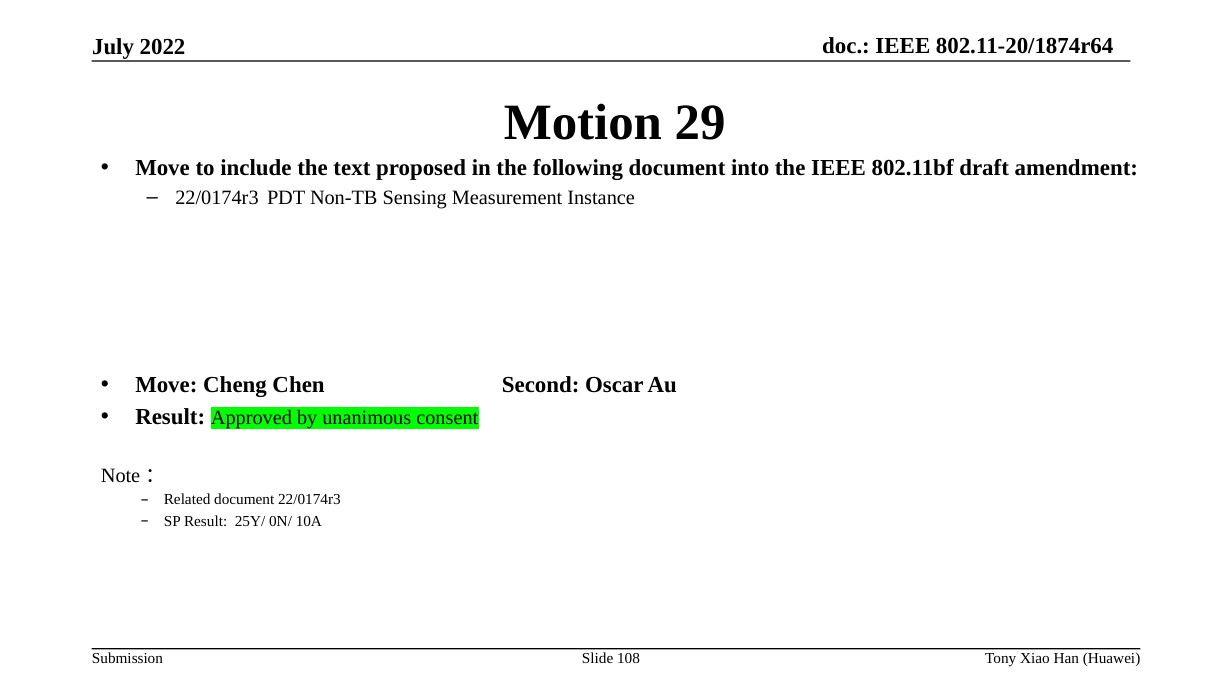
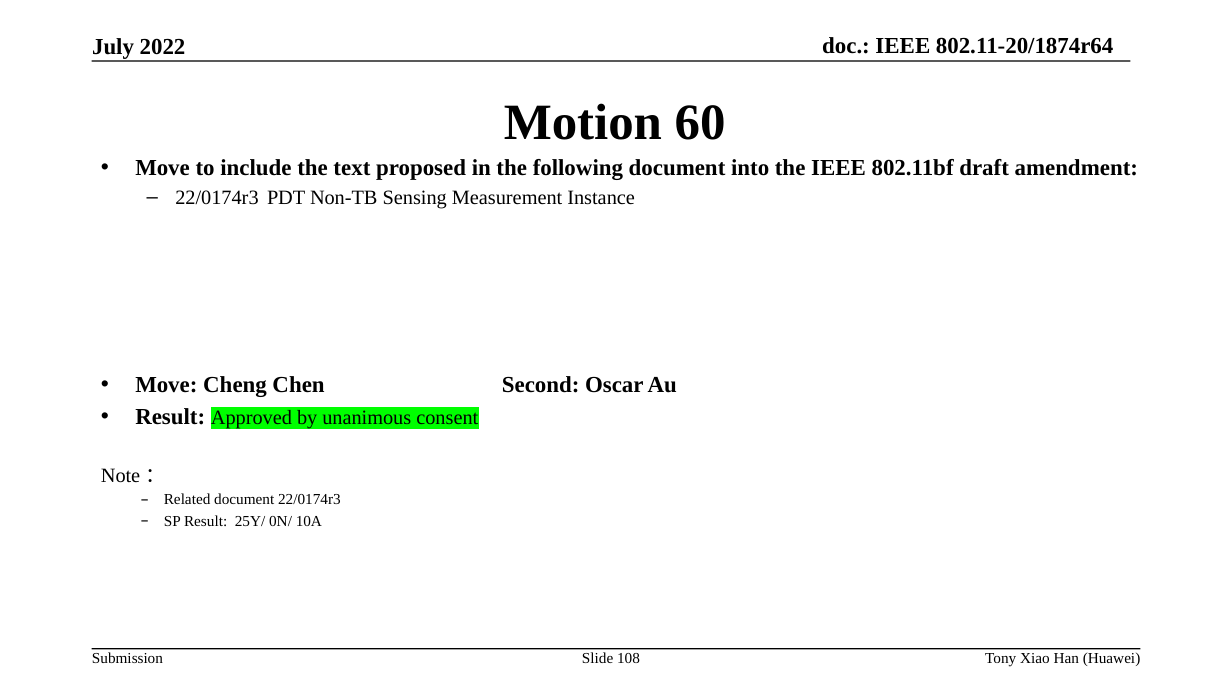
29: 29 -> 60
